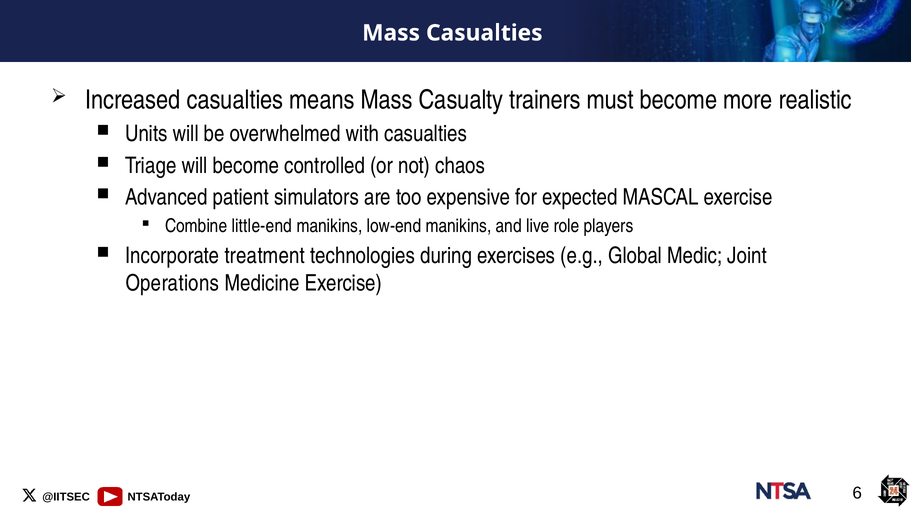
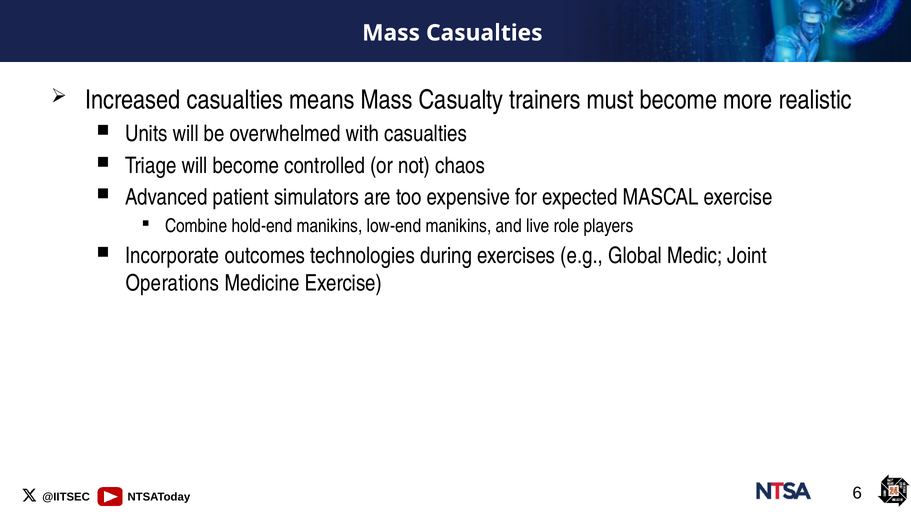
little-end: little-end -> hold-end
treatment: treatment -> outcomes
